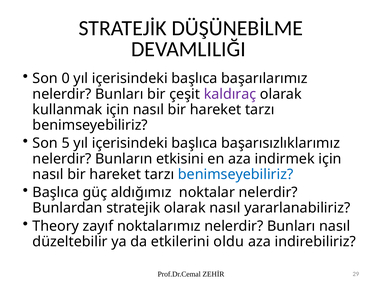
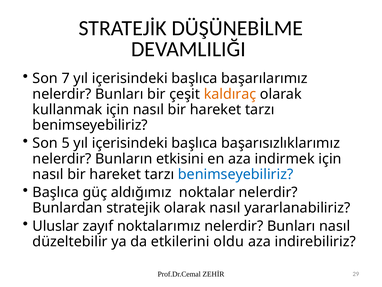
0: 0 -> 7
kaldıraç colour: purple -> orange
Theory: Theory -> Uluslar
